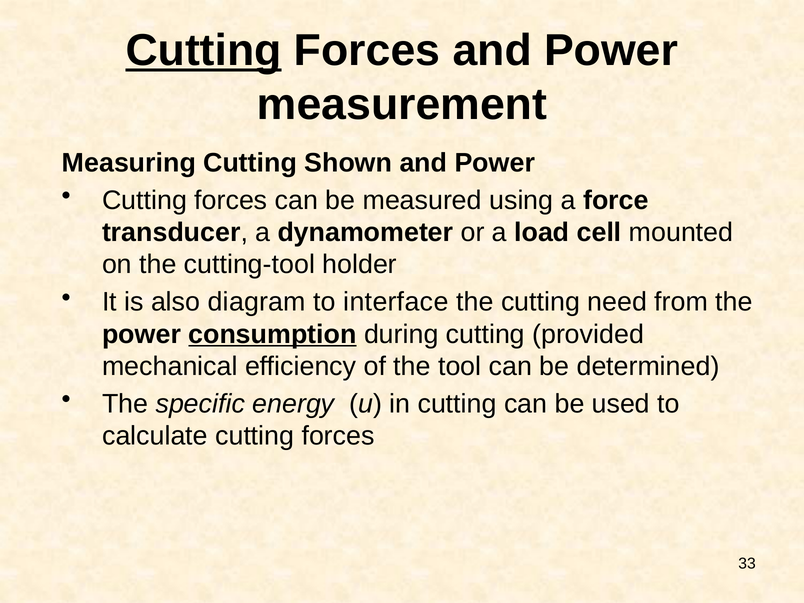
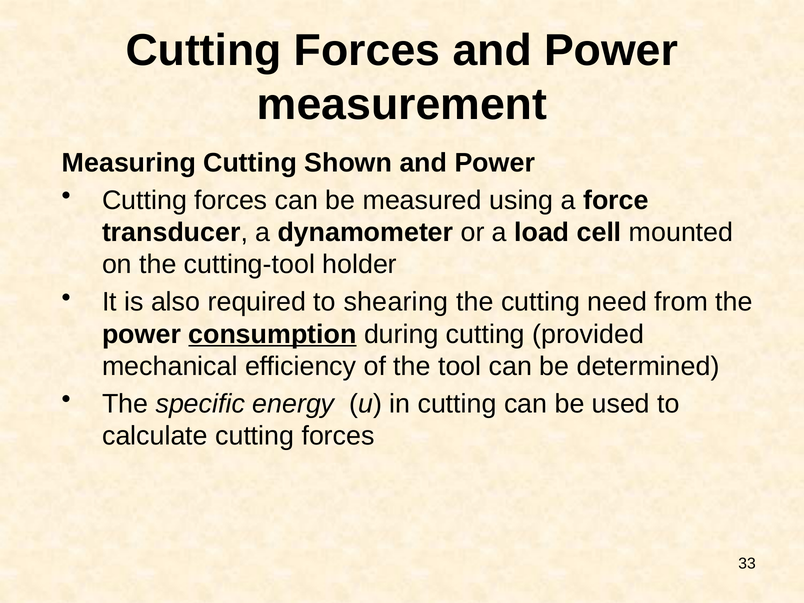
Cutting at (204, 51) underline: present -> none
diagram: diagram -> required
interface: interface -> shearing
